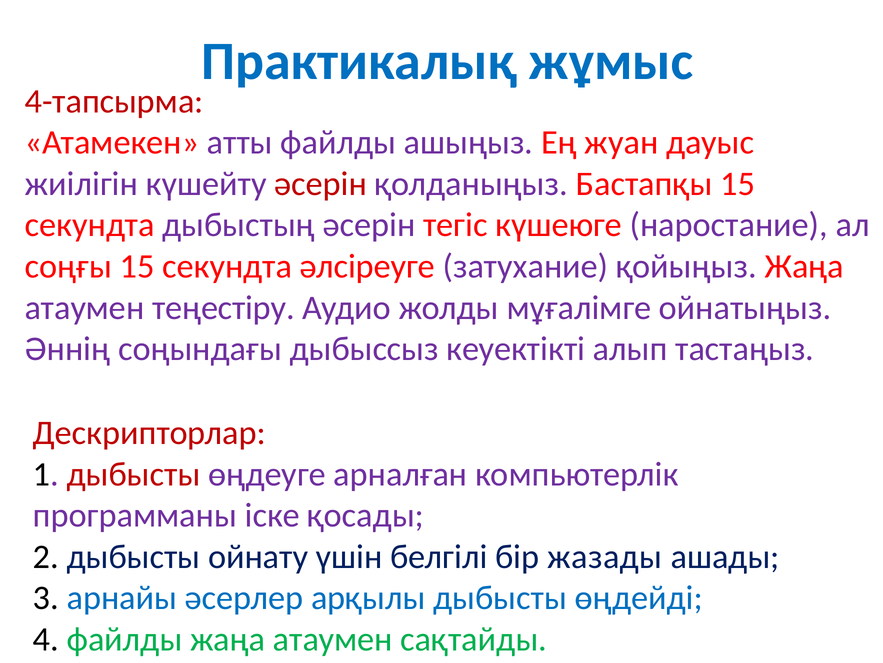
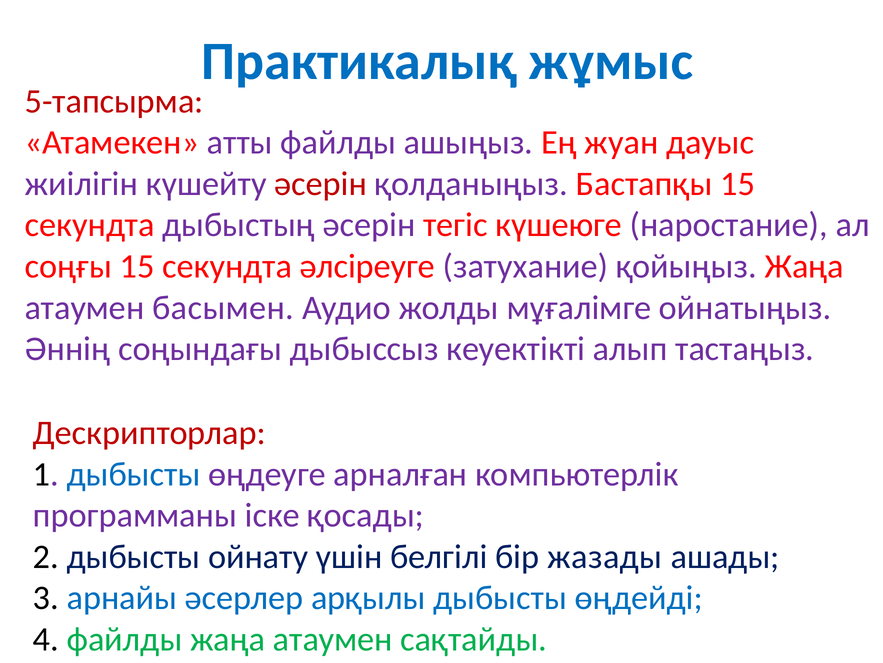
4-тапсырма: 4-тапсырма -> 5-тапсырма
теңестіру: теңестіру -> басымен
дыбысты at (134, 474) colour: red -> blue
